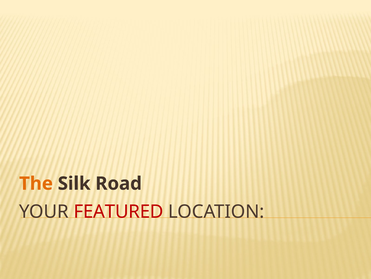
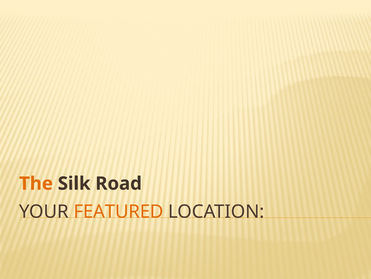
FEATURED colour: red -> orange
